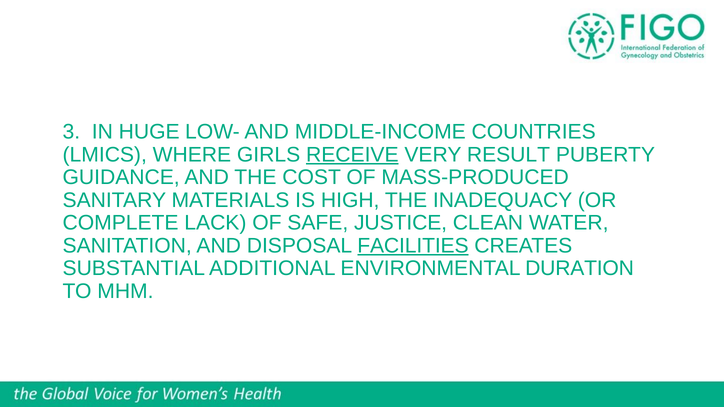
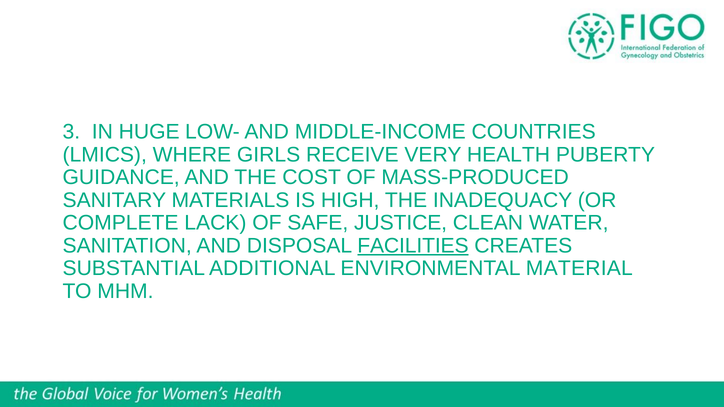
RECEIVE underline: present -> none
RESULT: RESULT -> HEALTH
DURATION: DURATION -> MATERIAL
